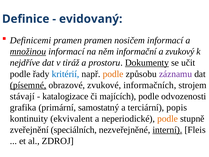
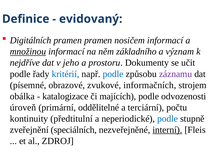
Definicemi: Definicemi -> Digitálních
informační: informační -> základního
zvukový: zvukový -> význam
tiráž: tiráž -> jeho
Dokumenty underline: present -> none
podle at (113, 74) colour: orange -> blue
písemné underline: present -> none
stávají: stávají -> obálka
grafika: grafika -> úroveň
samostatný: samostatný -> oddělitelné
popis: popis -> počtu
ekvivalent: ekvivalent -> předtitulní
podle at (168, 118) colour: orange -> blue
